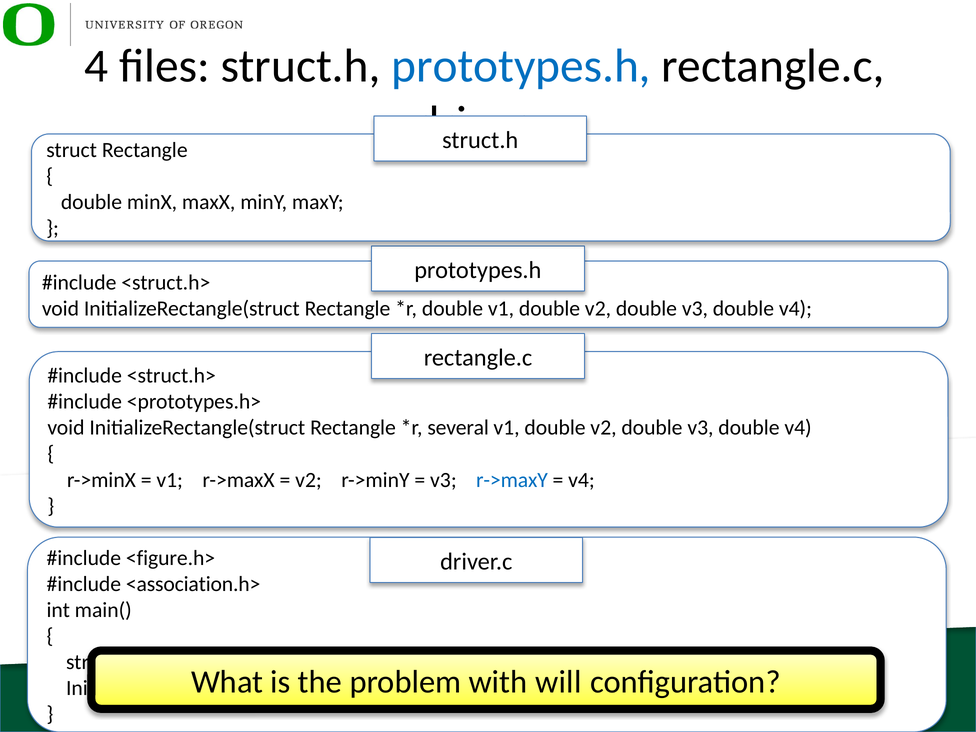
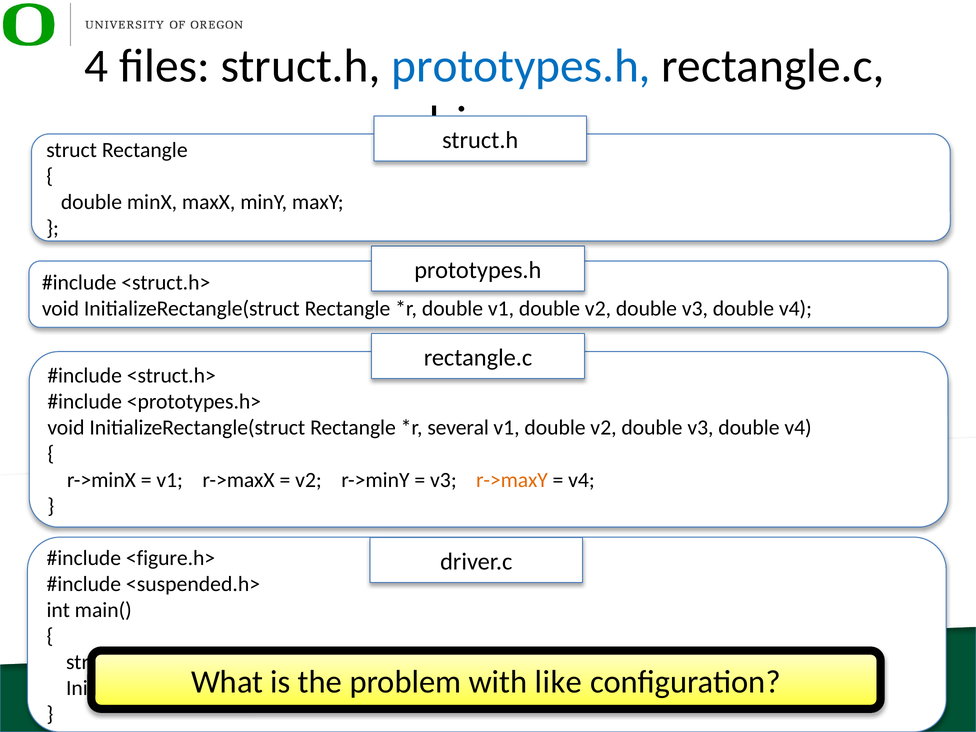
r->maxY colour: blue -> orange
<association.h>: <association.h> -> <suspended.h>
will: will -> like
